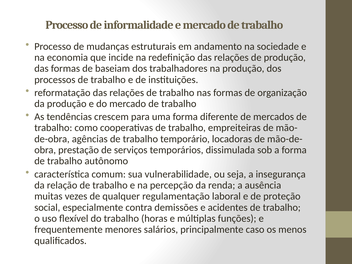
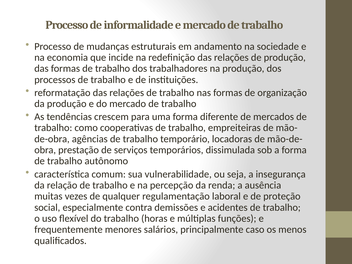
formas de baseiam: baseiam -> trabalho
